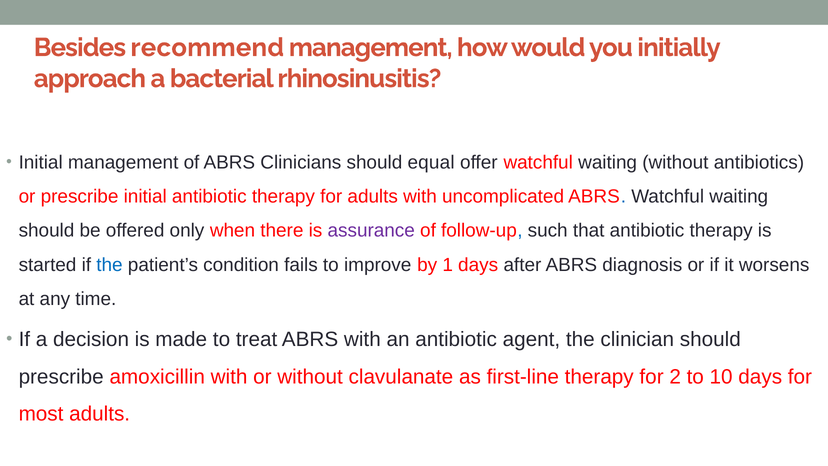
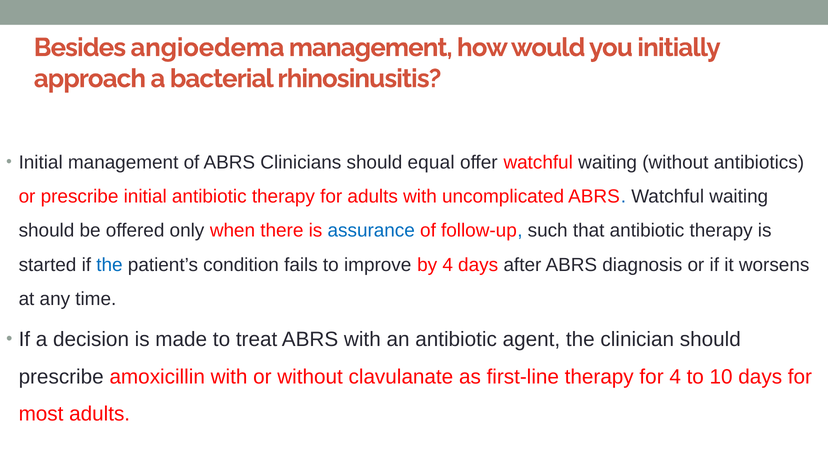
recommend: recommend -> angioedema
assurance colour: purple -> blue
by 1: 1 -> 4
for 2: 2 -> 4
